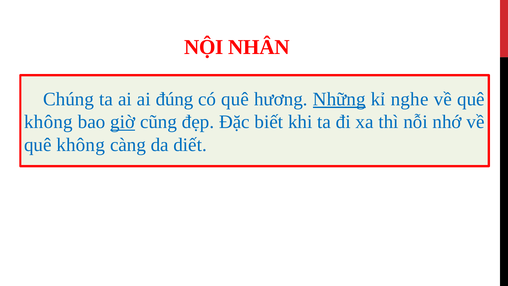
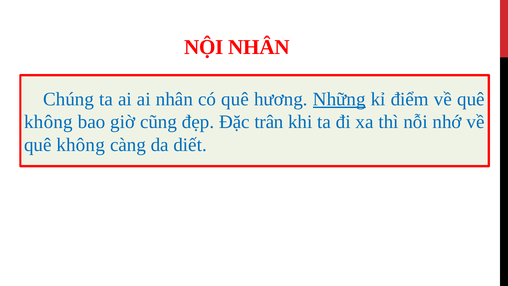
ai đúng: đúng -> nhân
nghe: nghe -> điểm
giờ underline: present -> none
biết: biết -> trân
